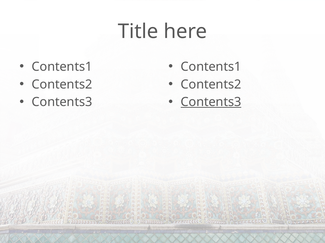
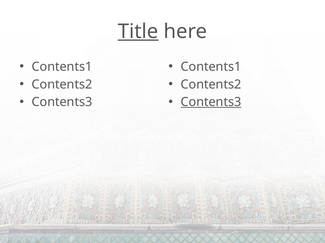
Title underline: none -> present
